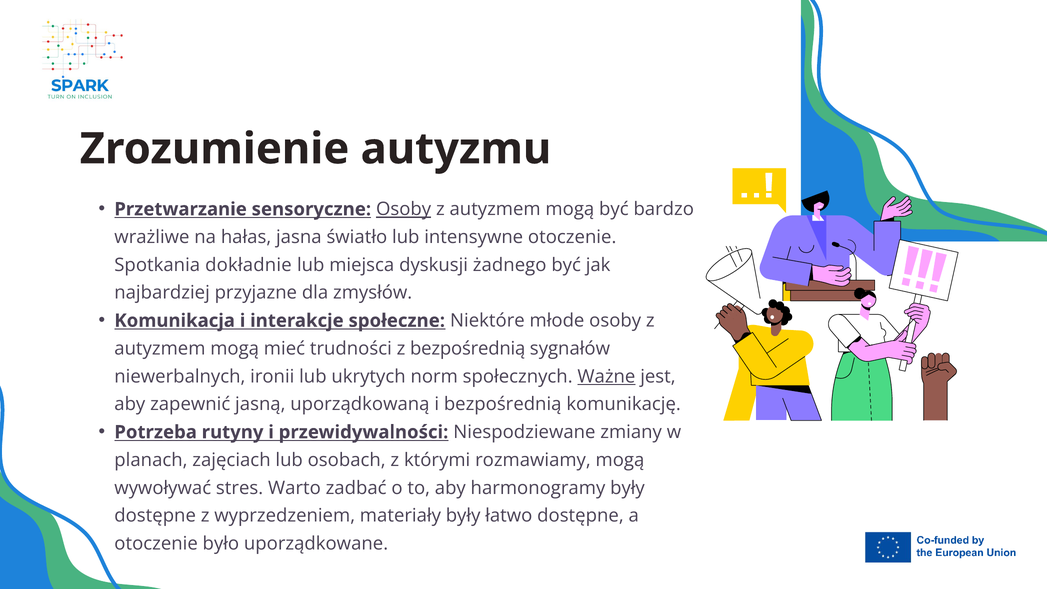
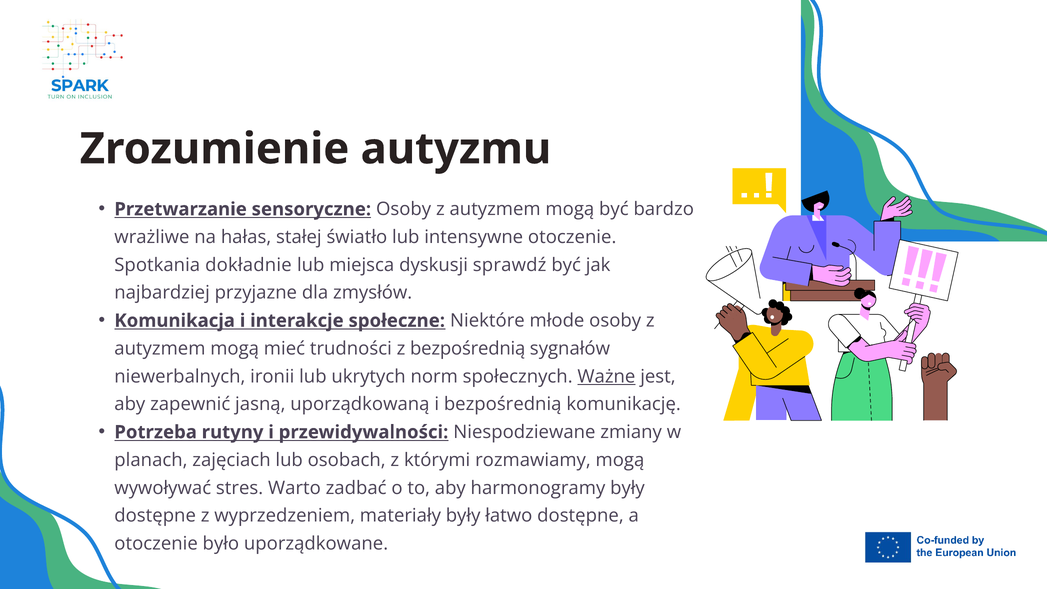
Osoby at (404, 209) underline: present -> none
jasna: jasna -> stałej
żadnego: żadnego -> sprawdź
